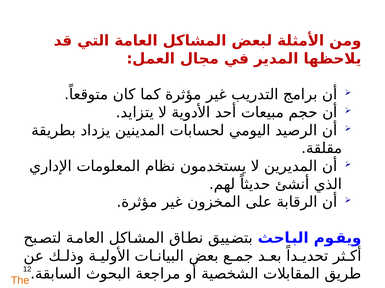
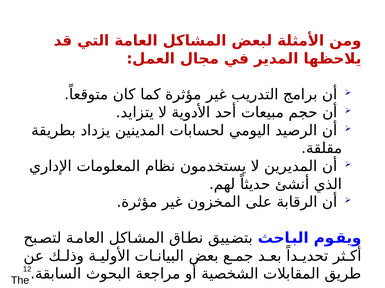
The colour: orange -> black
